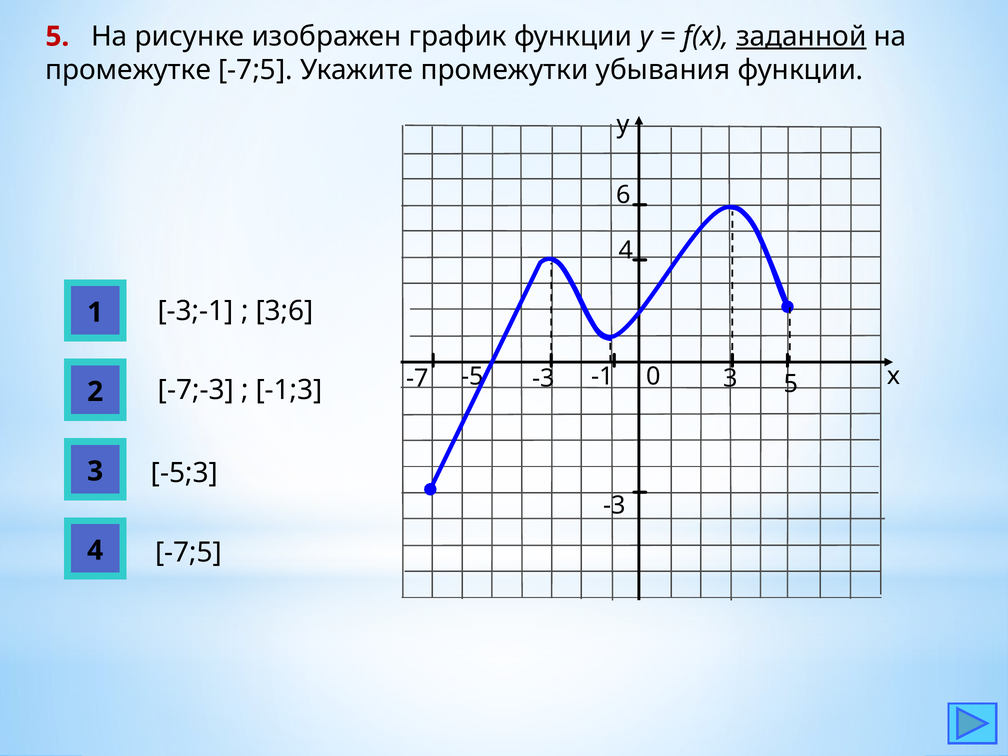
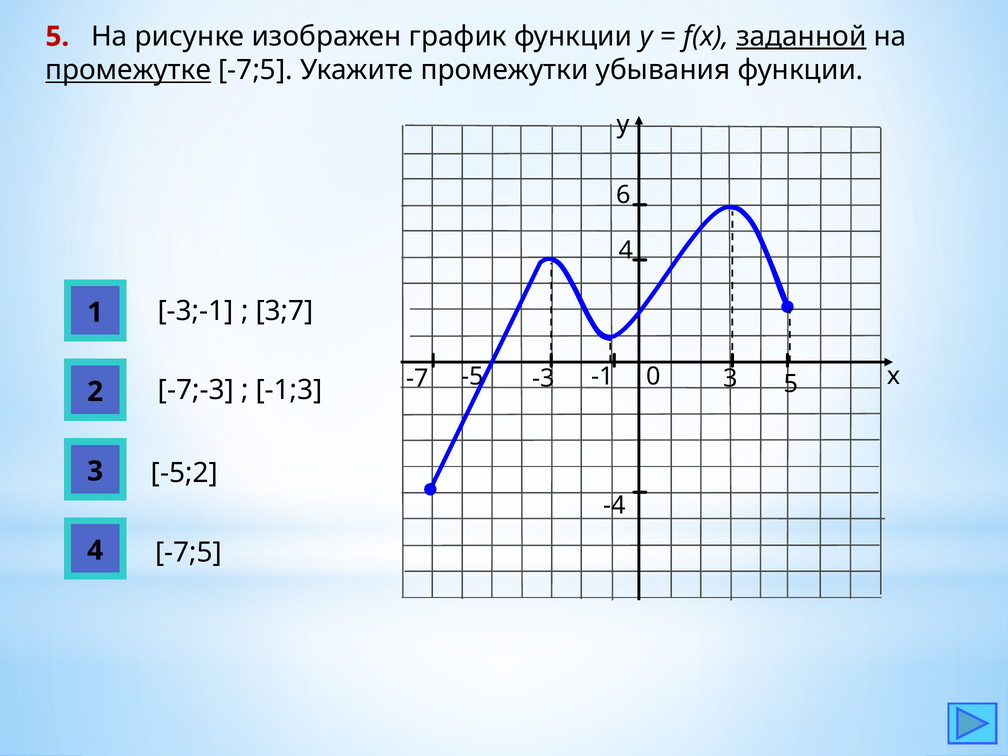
промежутке underline: none -> present
3;6: 3;6 -> 3;7
-5;3: -5;3 -> -5;2
-3 at (615, 505): -3 -> -4
